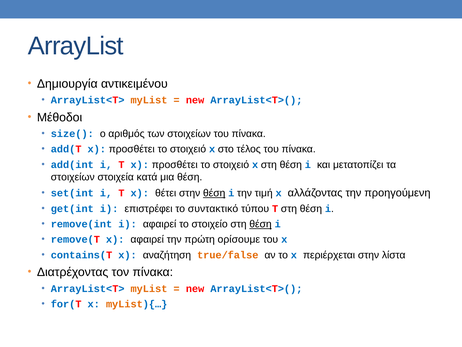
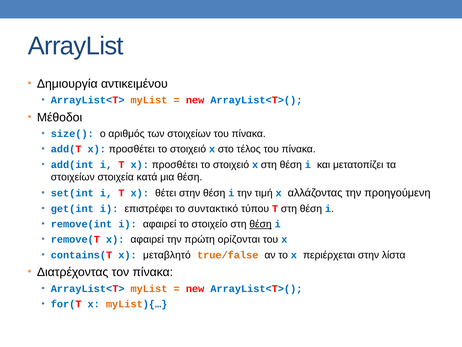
θέση at (214, 193) underline: present -> none
ορίσουμε: ορίσουμε -> ορίζονται
αναζήτηση: αναζήτηση -> μεταβλητό
